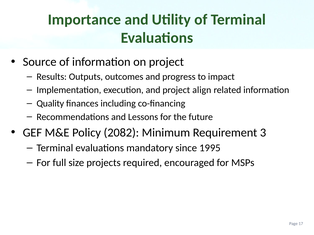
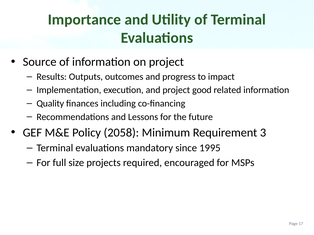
align: align -> good
2082: 2082 -> 2058
